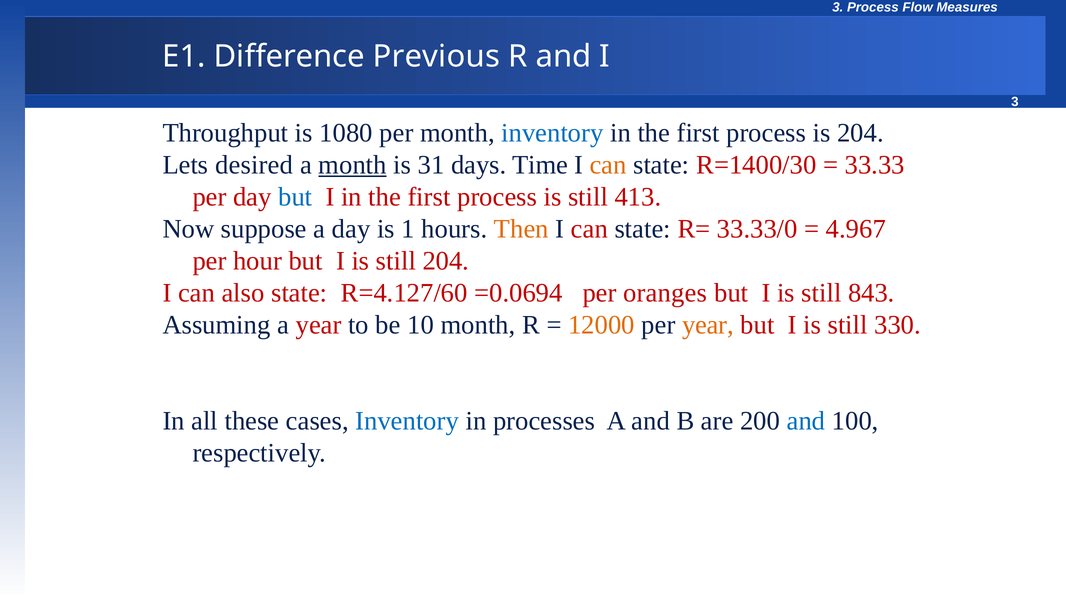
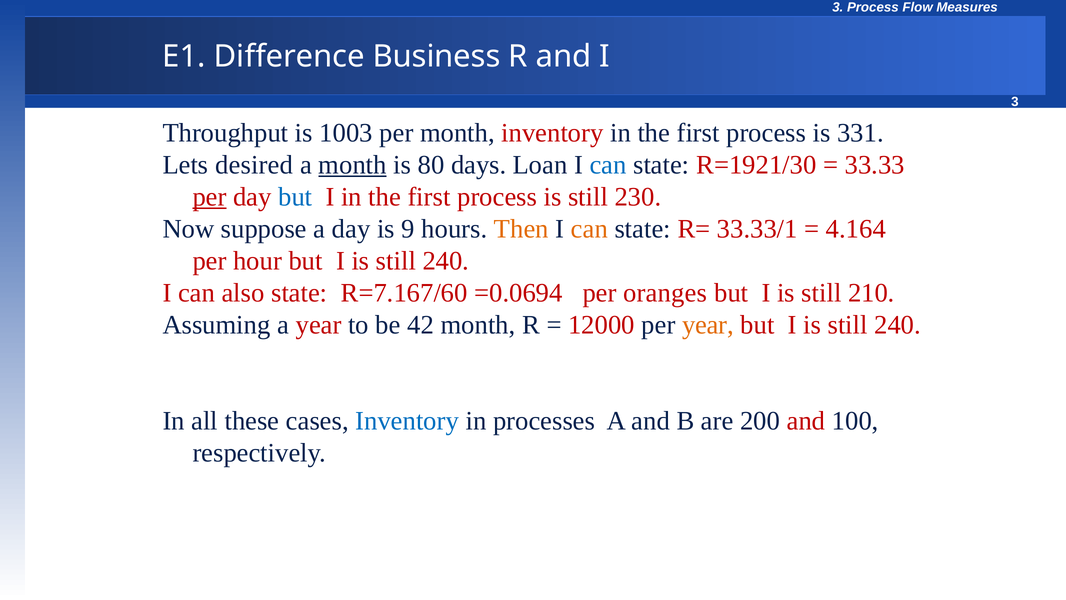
Previous: Previous -> Business
1080: 1080 -> 1003
inventory at (552, 133) colour: blue -> red
is 204: 204 -> 331
31: 31 -> 80
Time: Time -> Loan
can at (608, 165) colour: orange -> blue
R=1400/30: R=1400/30 -> R=1921/30
per at (210, 197) underline: none -> present
413: 413 -> 230
1: 1 -> 9
can at (589, 229) colour: red -> orange
33.33/0: 33.33/0 -> 33.33/1
4.967: 4.967 -> 4.164
204 at (446, 261): 204 -> 240
R=4.127/60: R=4.127/60 -> R=7.167/60
843: 843 -> 210
10: 10 -> 42
12000 colour: orange -> red
330 at (898, 325): 330 -> 240
and at (806, 421) colour: blue -> red
